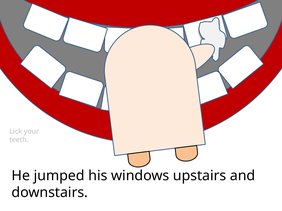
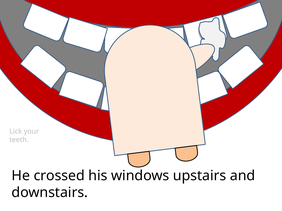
jumped: jumped -> crossed
